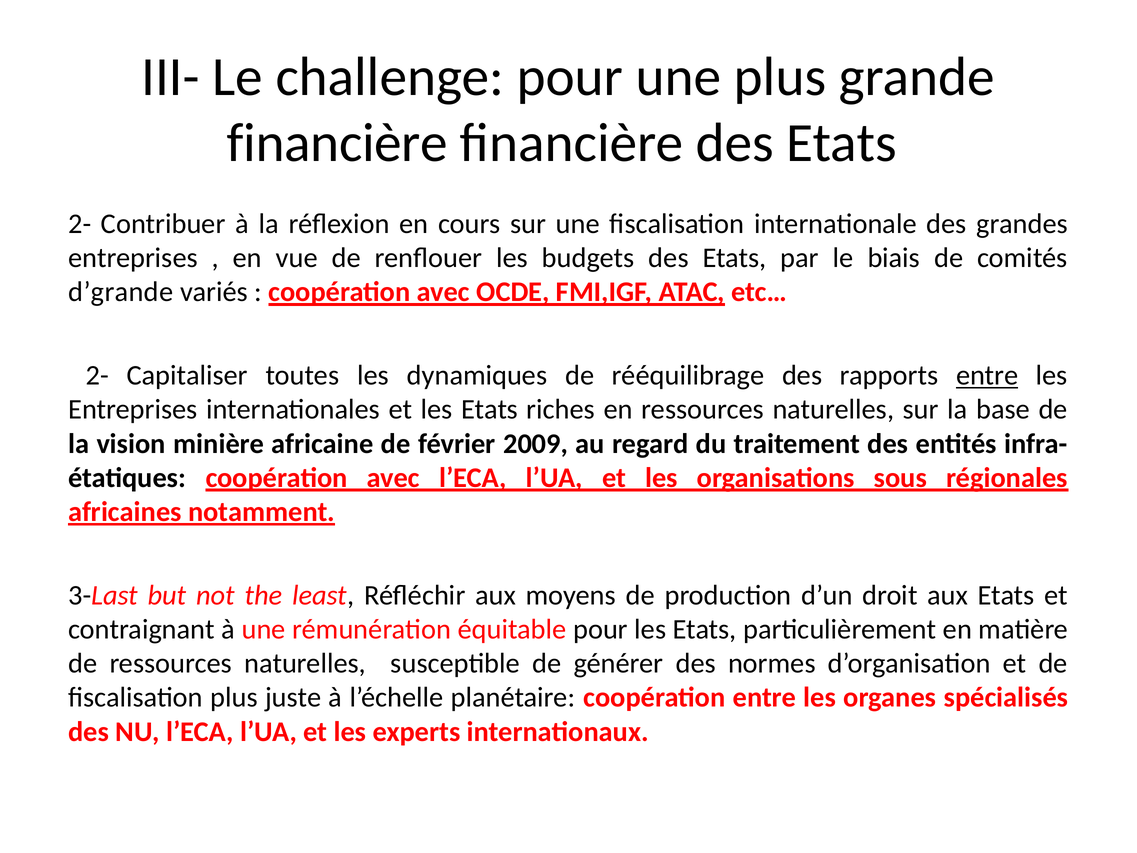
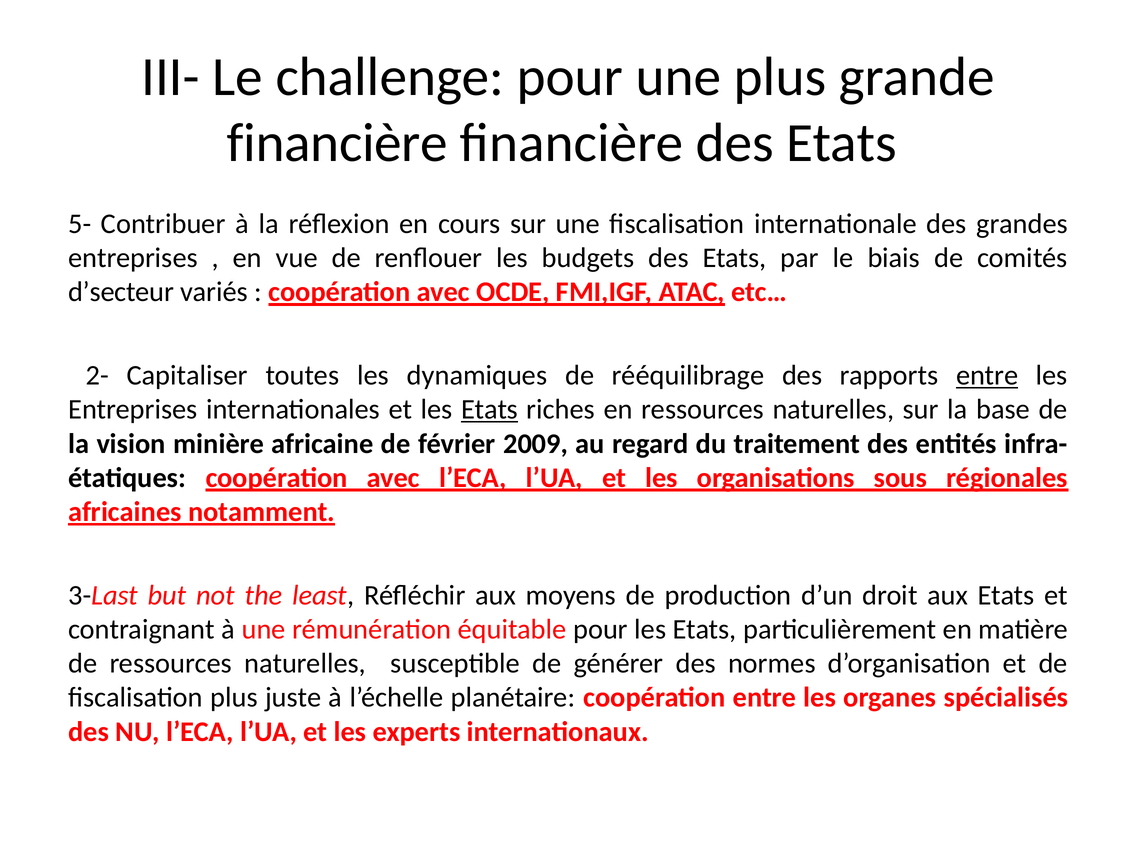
2- at (80, 224): 2- -> 5-
d’grande: d’grande -> d’secteur
Etats at (490, 409) underline: none -> present
